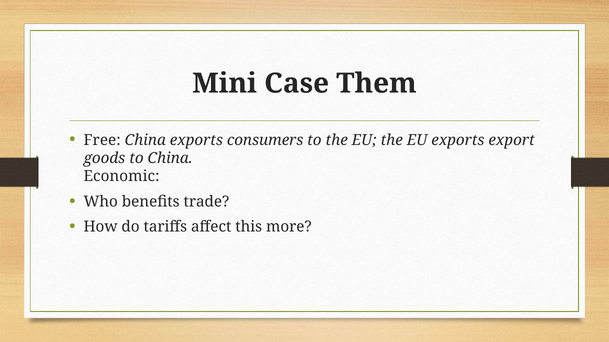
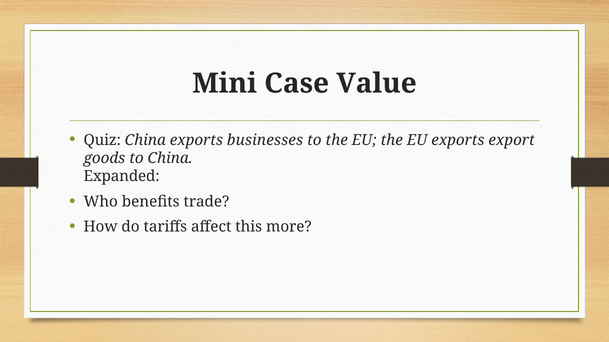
Them: Them -> Value
Free: Free -> Quiz
consumers: consumers -> businesses
Economic: Economic -> Expanded
